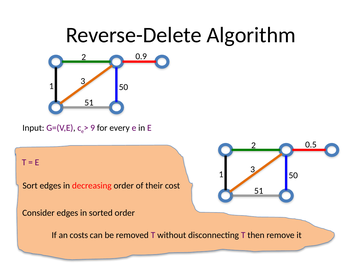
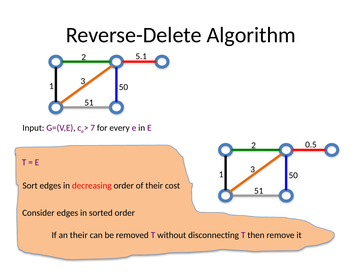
0.9: 0.9 -> 5.1
9: 9 -> 7
an costs: costs -> their
